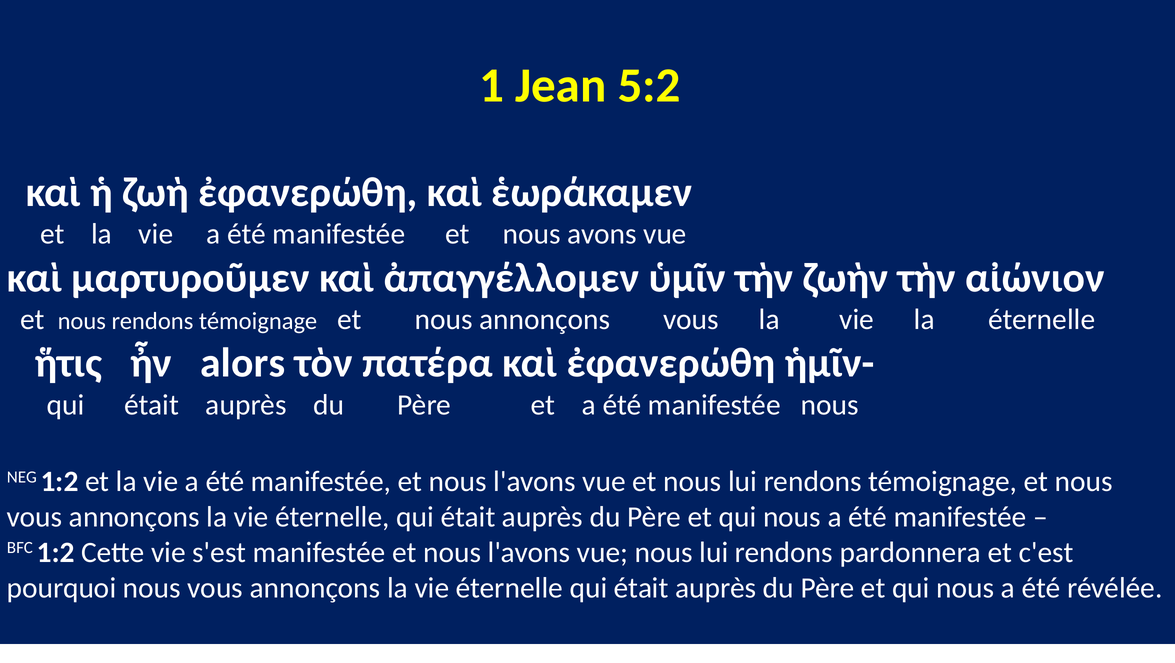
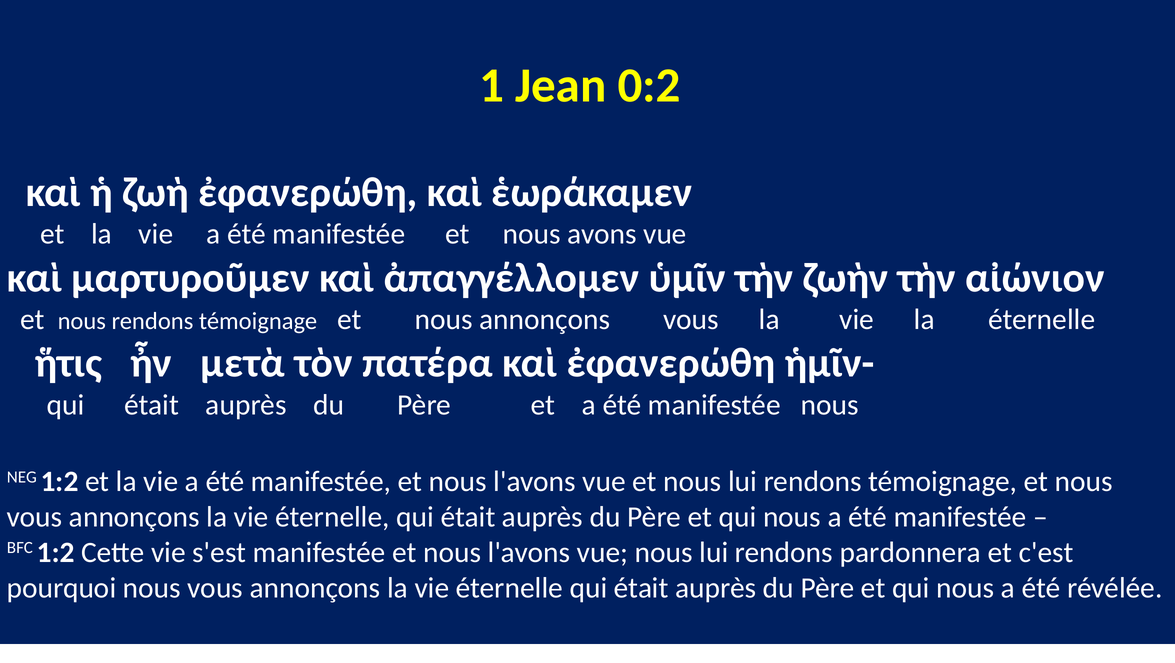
5:2: 5:2 -> 0:2
alors: alors -> μετὰ
